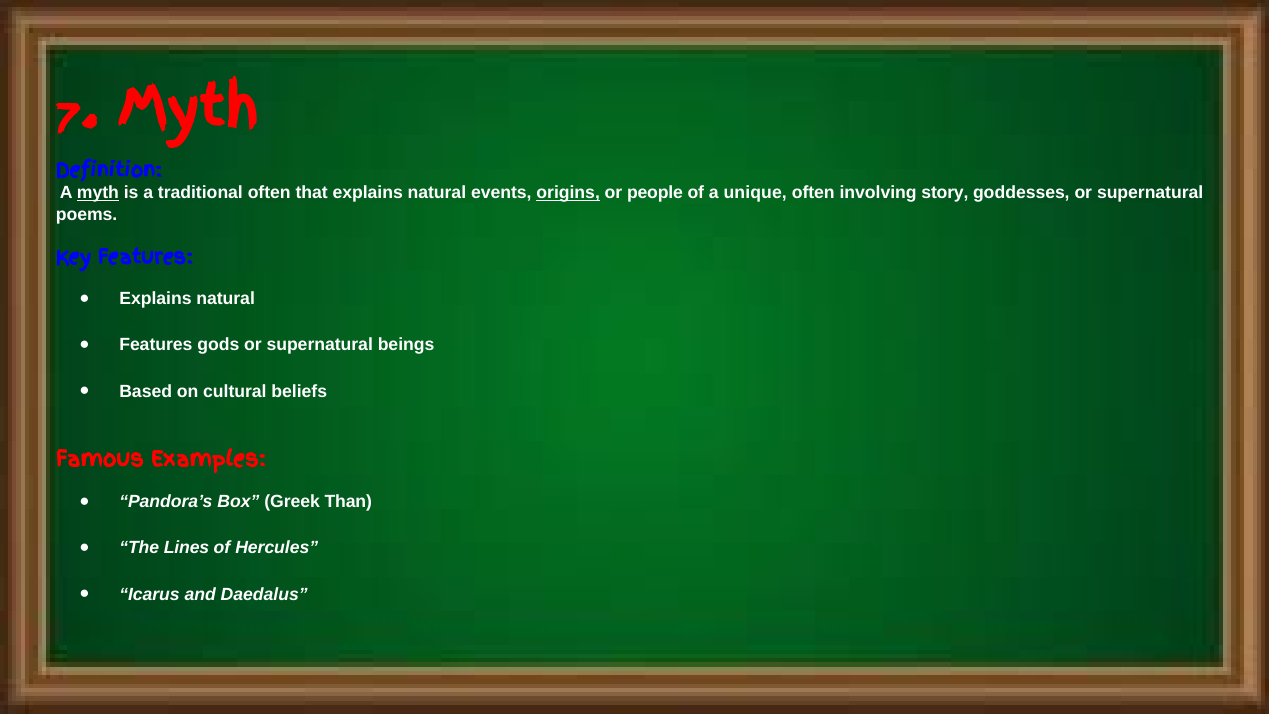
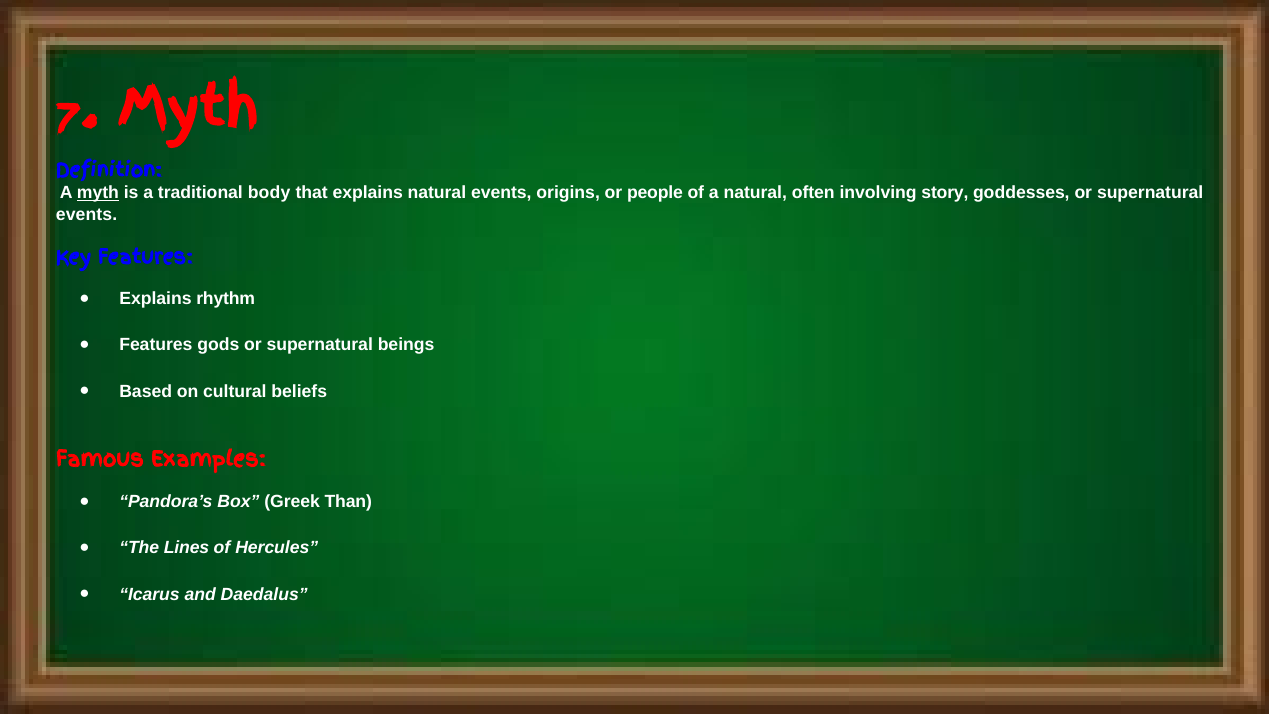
traditional often: often -> body
origins underline: present -> none
a unique: unique -> natural
poems at (87, 215): poems -> events
natural at (226, 299): natural -> rhythm
